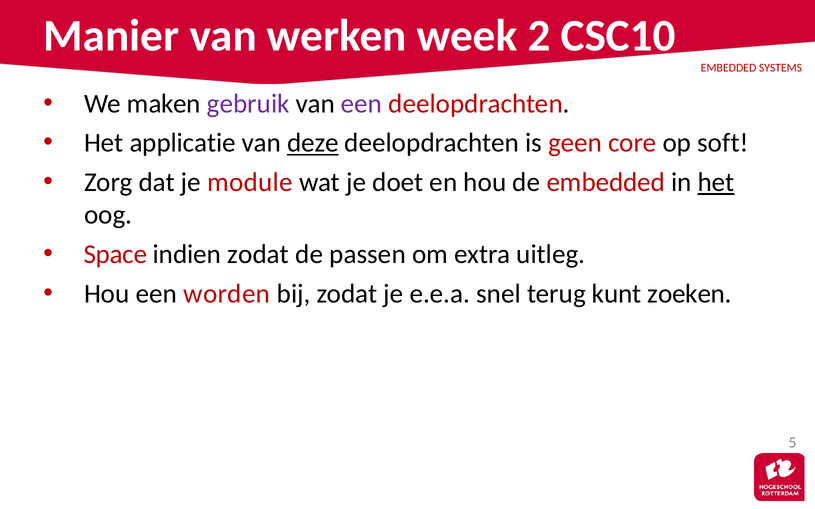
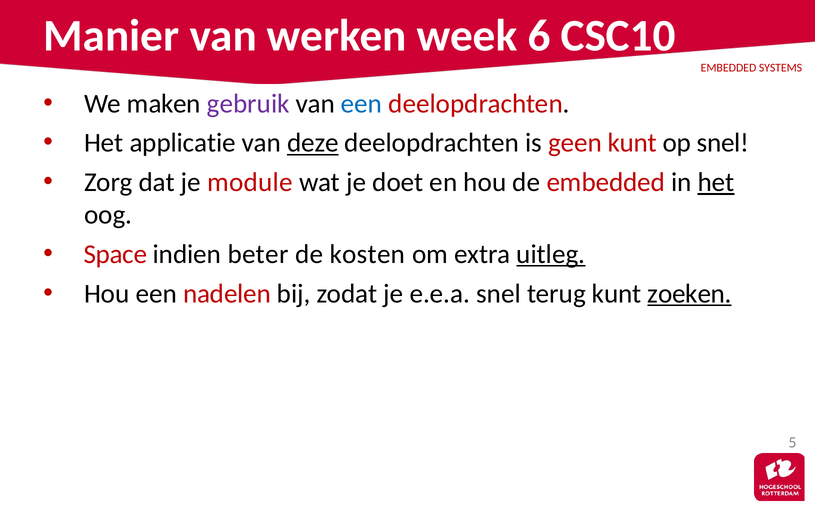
2: 2 -> 6
een at (362, 104) colour: purple -> blue
geen core: core -> kunt
op soft: soft -> snel
indien zodat: zodat -> beter
passen: passen -> kosten
uitleg underline: none -> present
worden: worden -> nadelen
zoeken underline: none -> present
